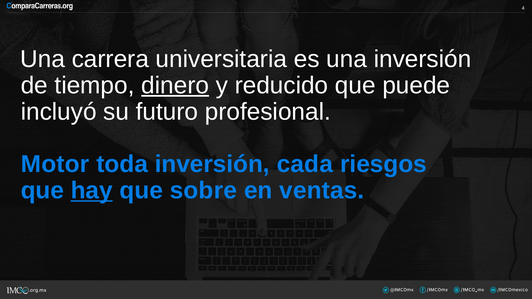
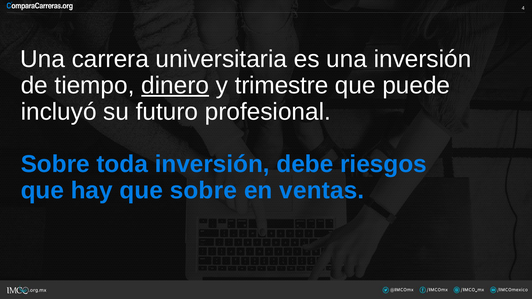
reducido: reducido -> trimestre
Motor at (55, 164): Motor -> Sobre
cada: cada -> debe
hay underline: present -> none
